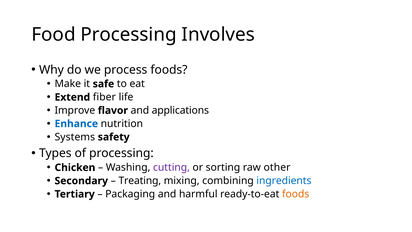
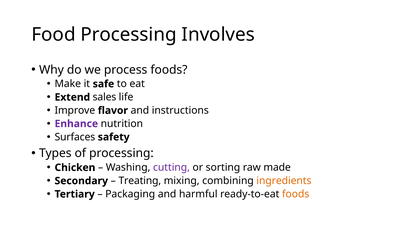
fiber: fiber -> sales
applications: applications -> instructions
Enhance colour: blue -> purple
Systems: Systems -> Surfaces
other: other -> made
ingredients colour: blue -> orange
